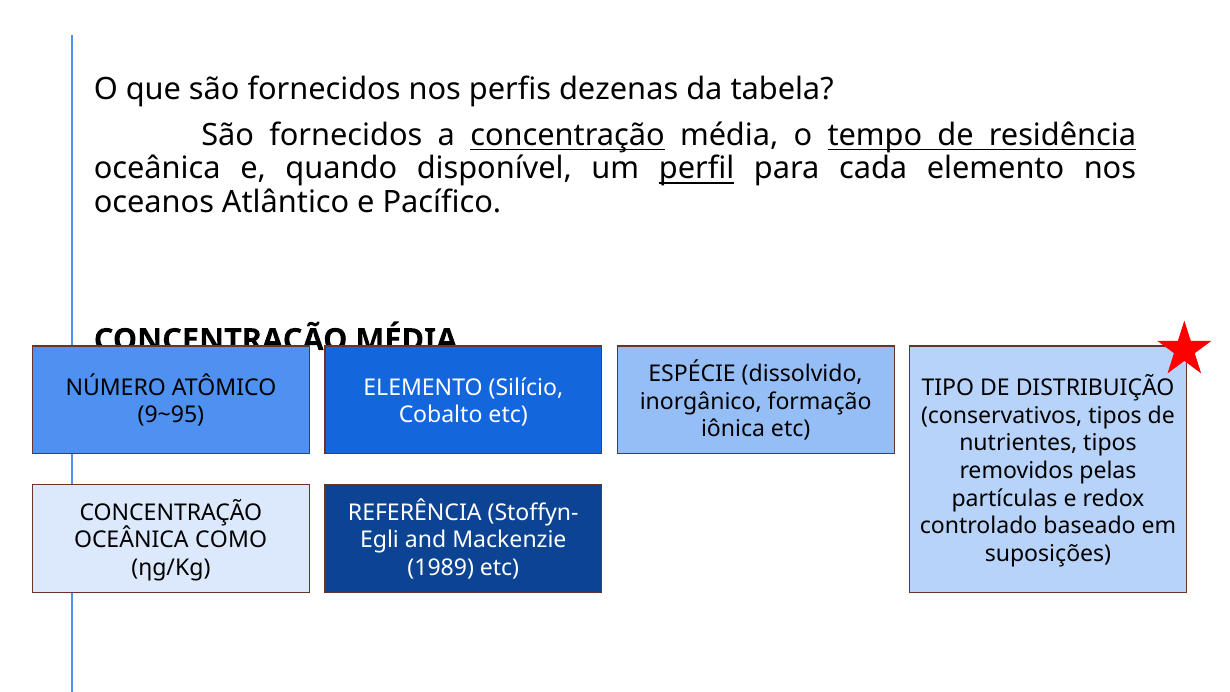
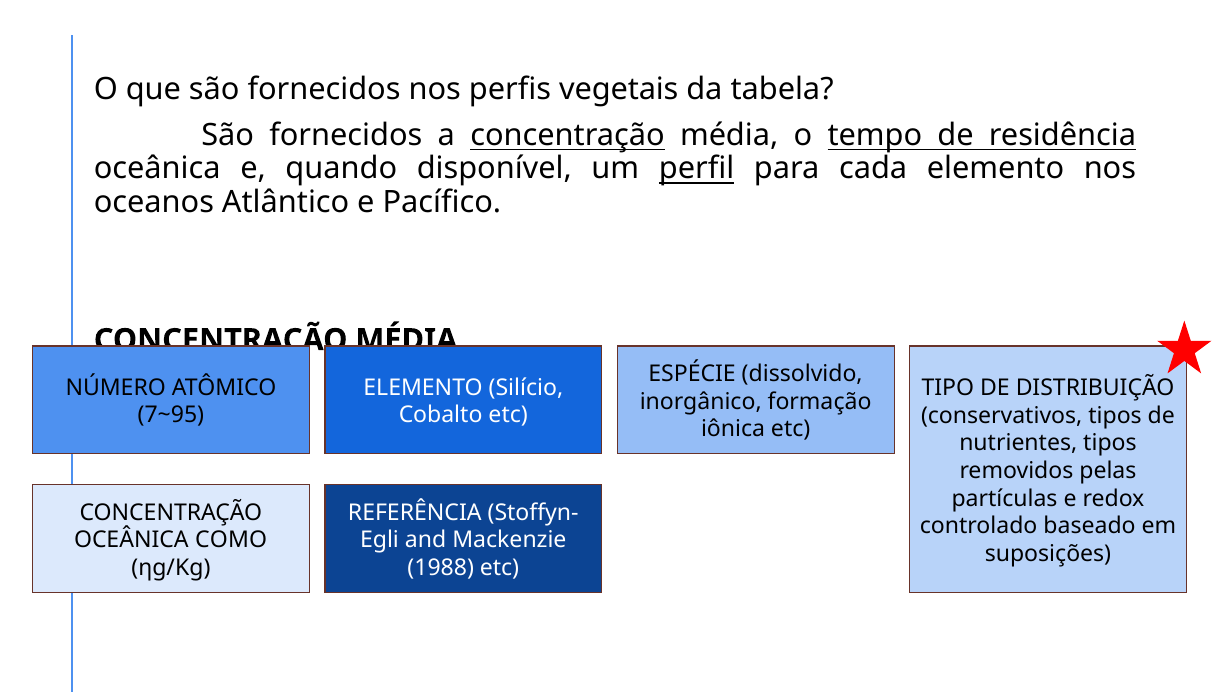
dezenas: dezenas -> vegetais
9~95: 9~95 -> 7~95
1989: 1989 -> 1988
